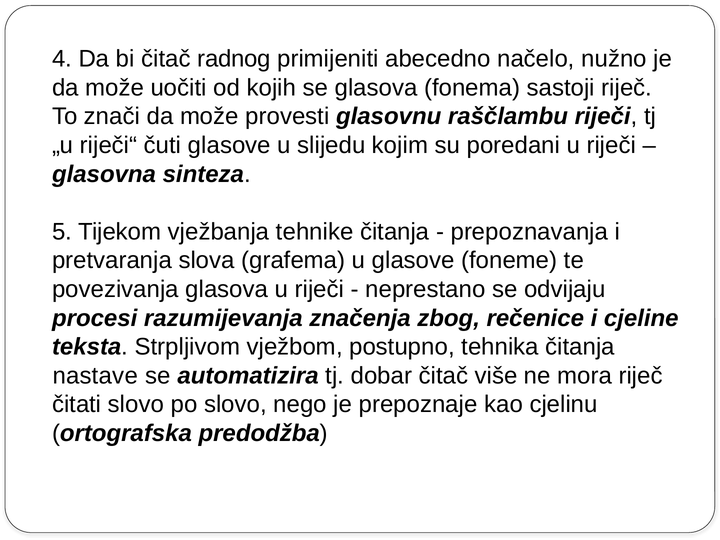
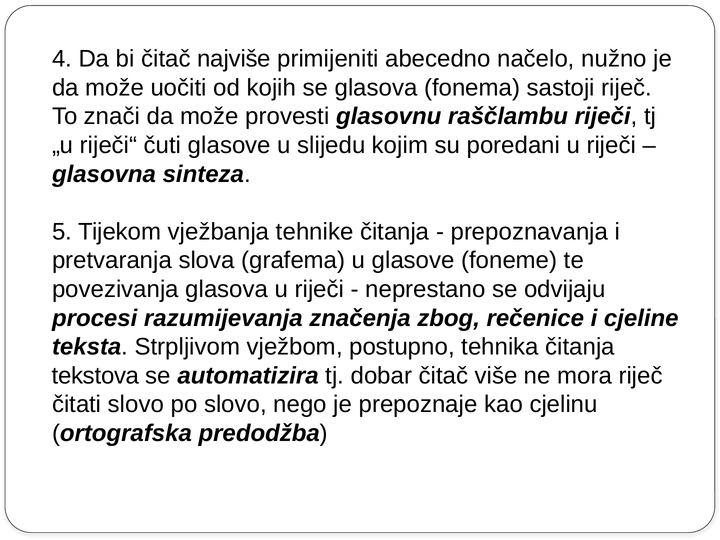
radnog: radnog -> najviše
nastave: nastave -> tekstova
